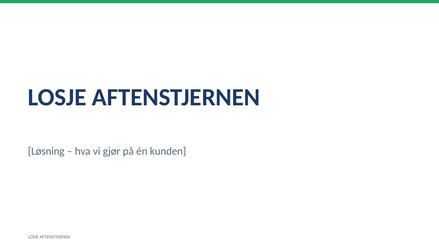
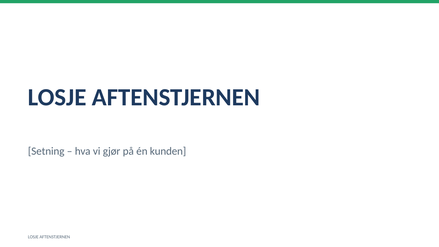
Løsning: Løsning -> Setning
